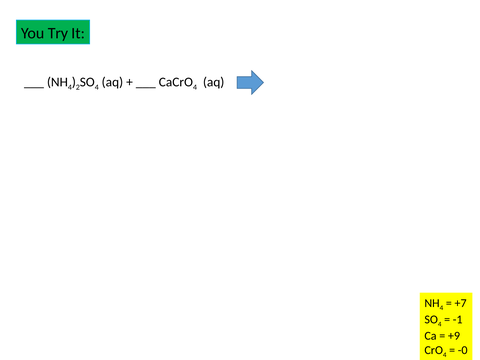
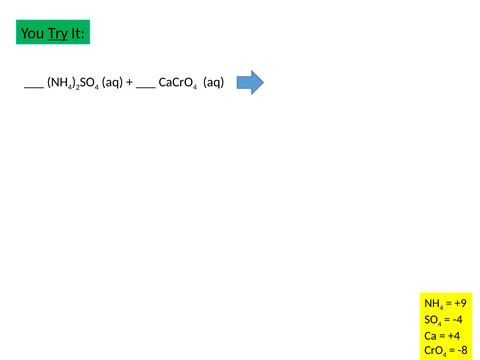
Try underline: none -> present
+7: +7 -> +9
-1: -1 -> -4
+9: +9 -> +4
-0: -0 -> -8
